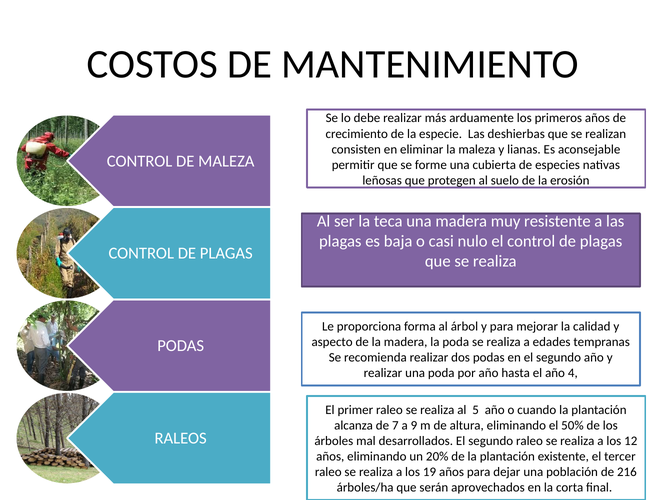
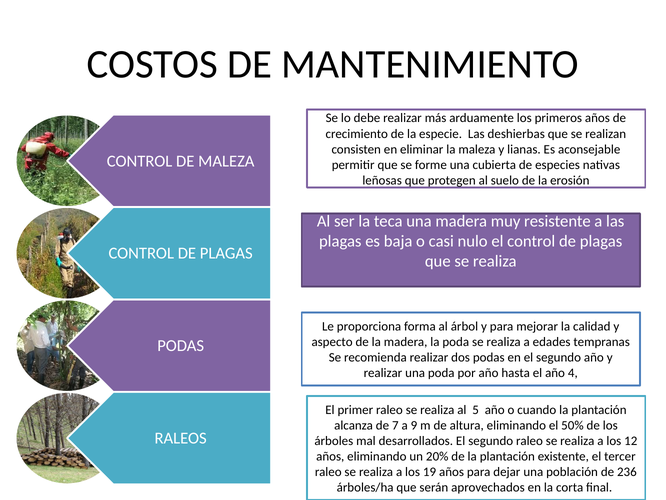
216: 216 -> 236
